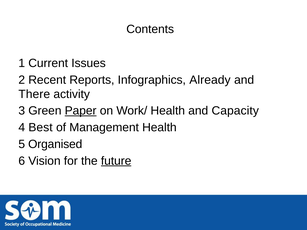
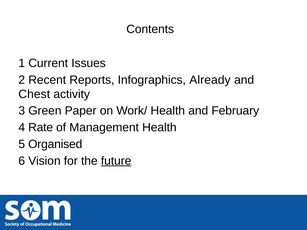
There: There -> Chest
Paper underline: present -> none
Capacity: Capacity -> February
Best: Best -> Rate
